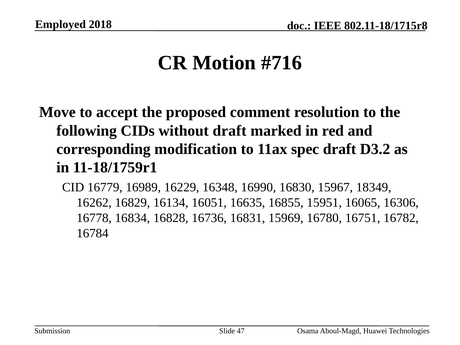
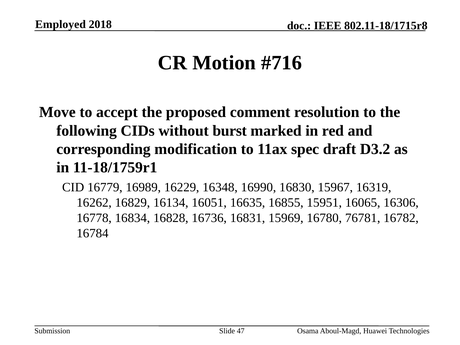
without draft: draft -> burst
18349: 18349 -> 16319
16751: 16751 -> 76781
